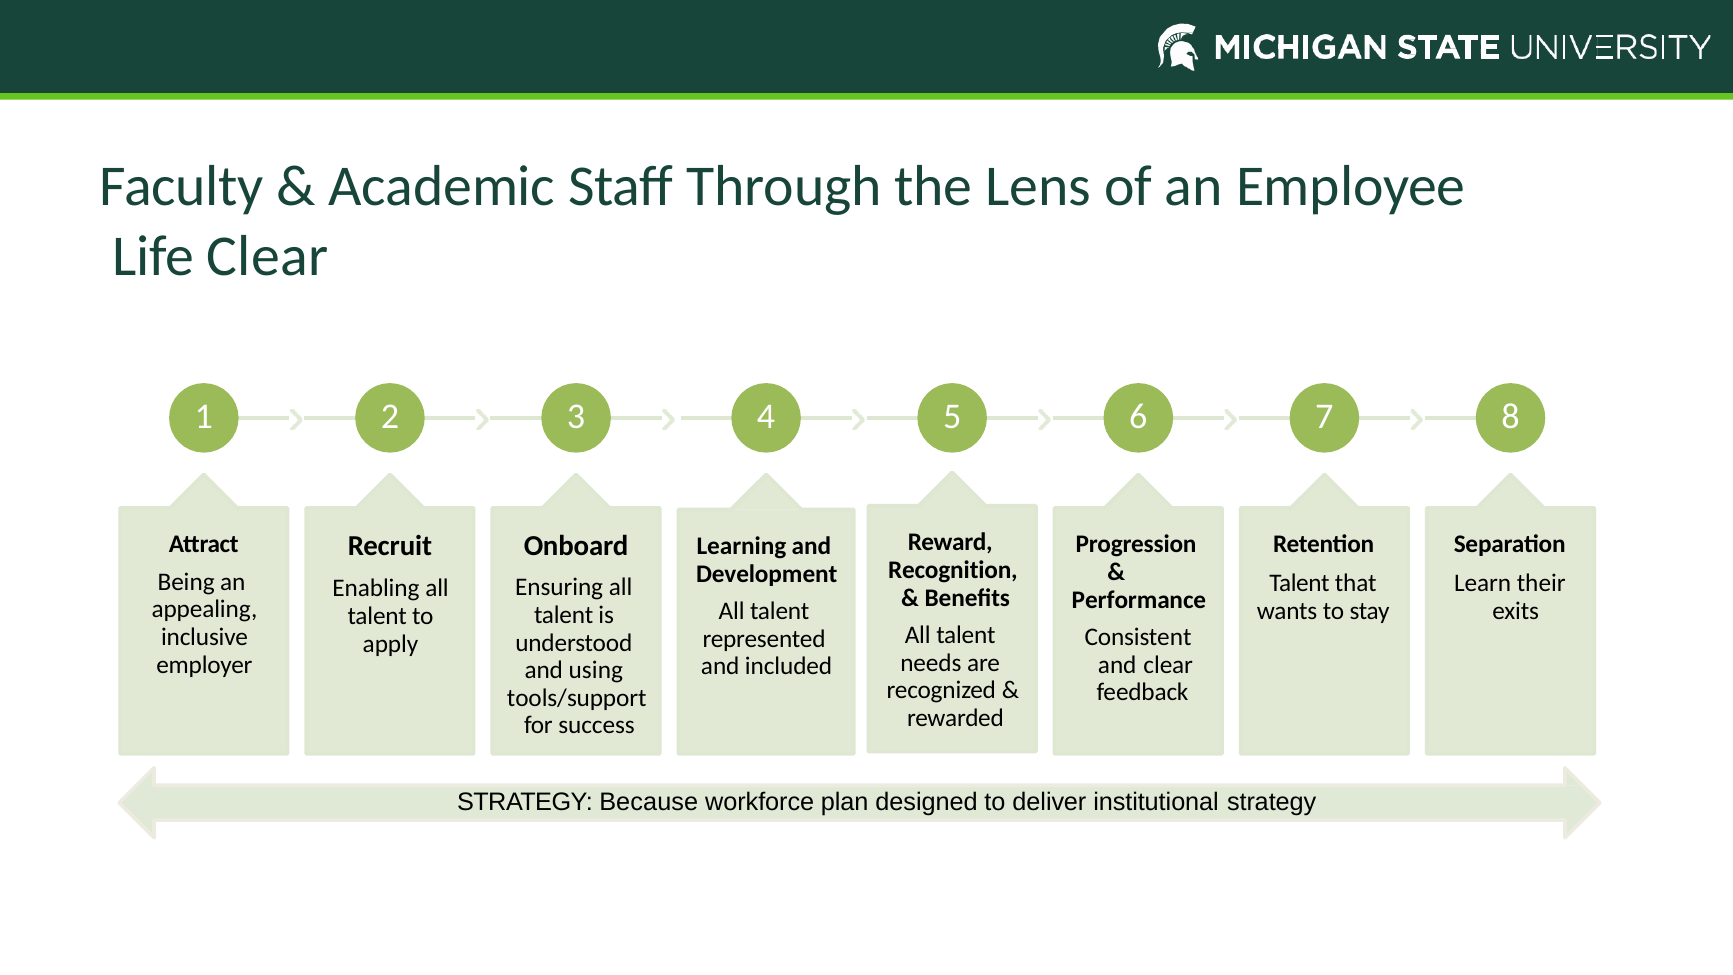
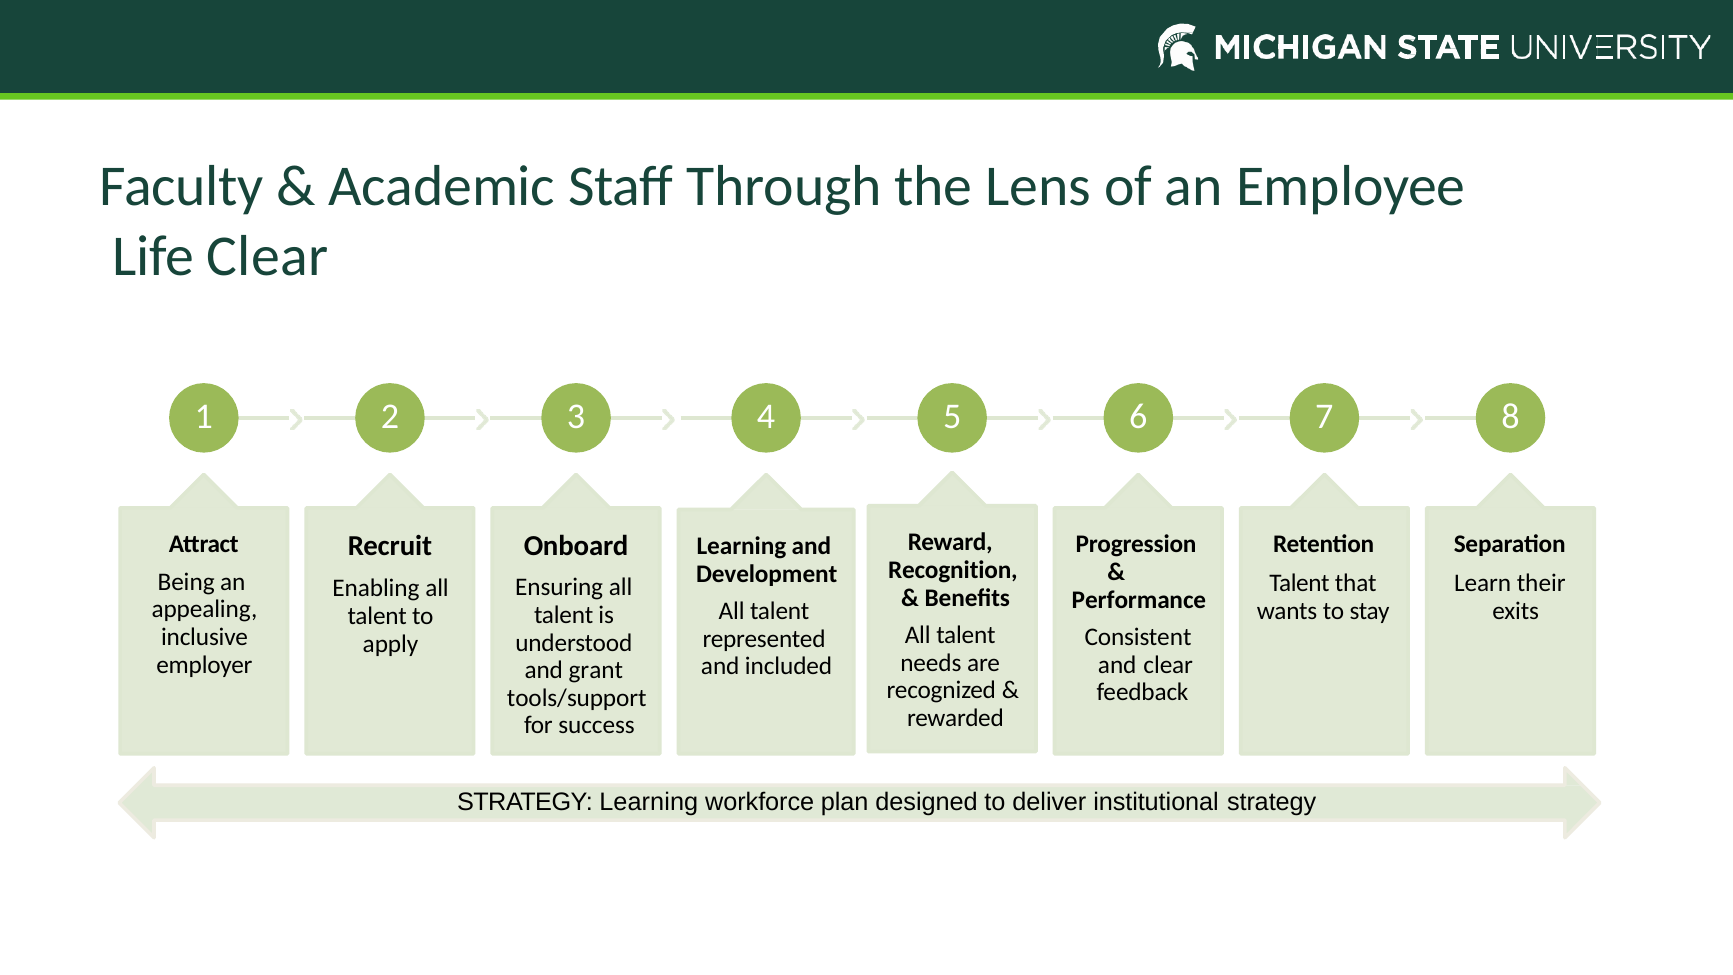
using: using -> grant
STRATEGY Because: Because -> Learning
